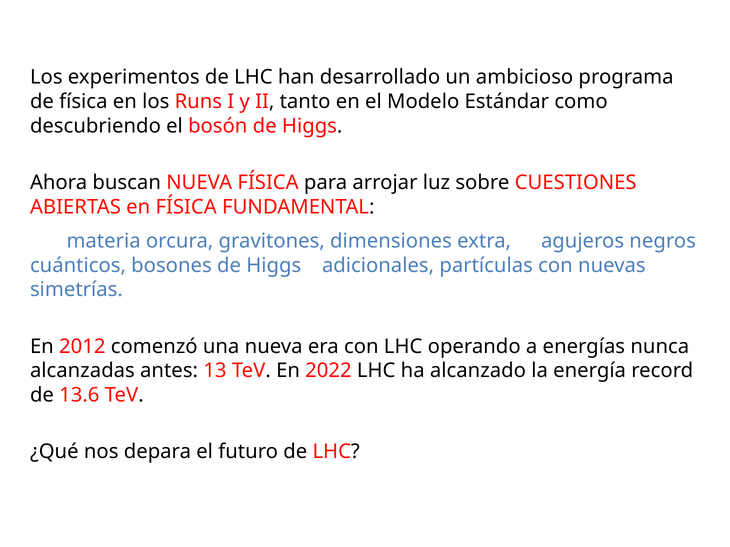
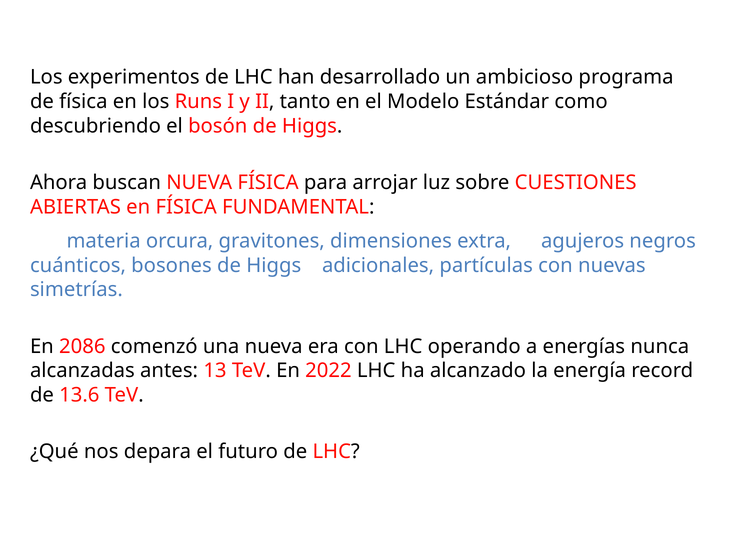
2012: 2012 -> 2086
